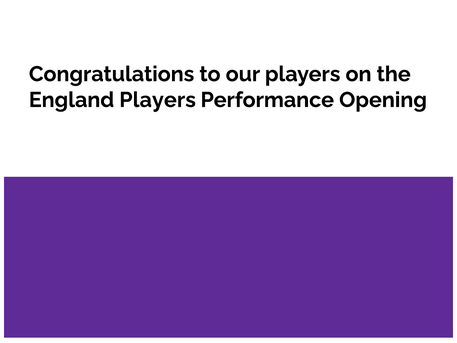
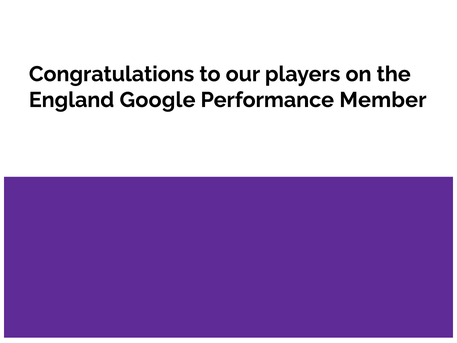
England Players: Players -> Google
Opening: Opening -> Member
